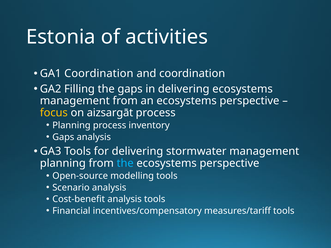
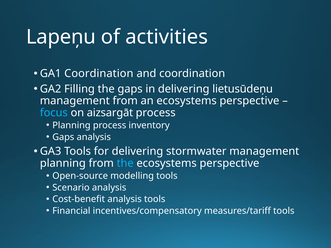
Estonia: Estonia -> Lapeņu
delivering ecosystems: ecosystems -> lietusūdeņu
focus colour: yellow -> light blue
